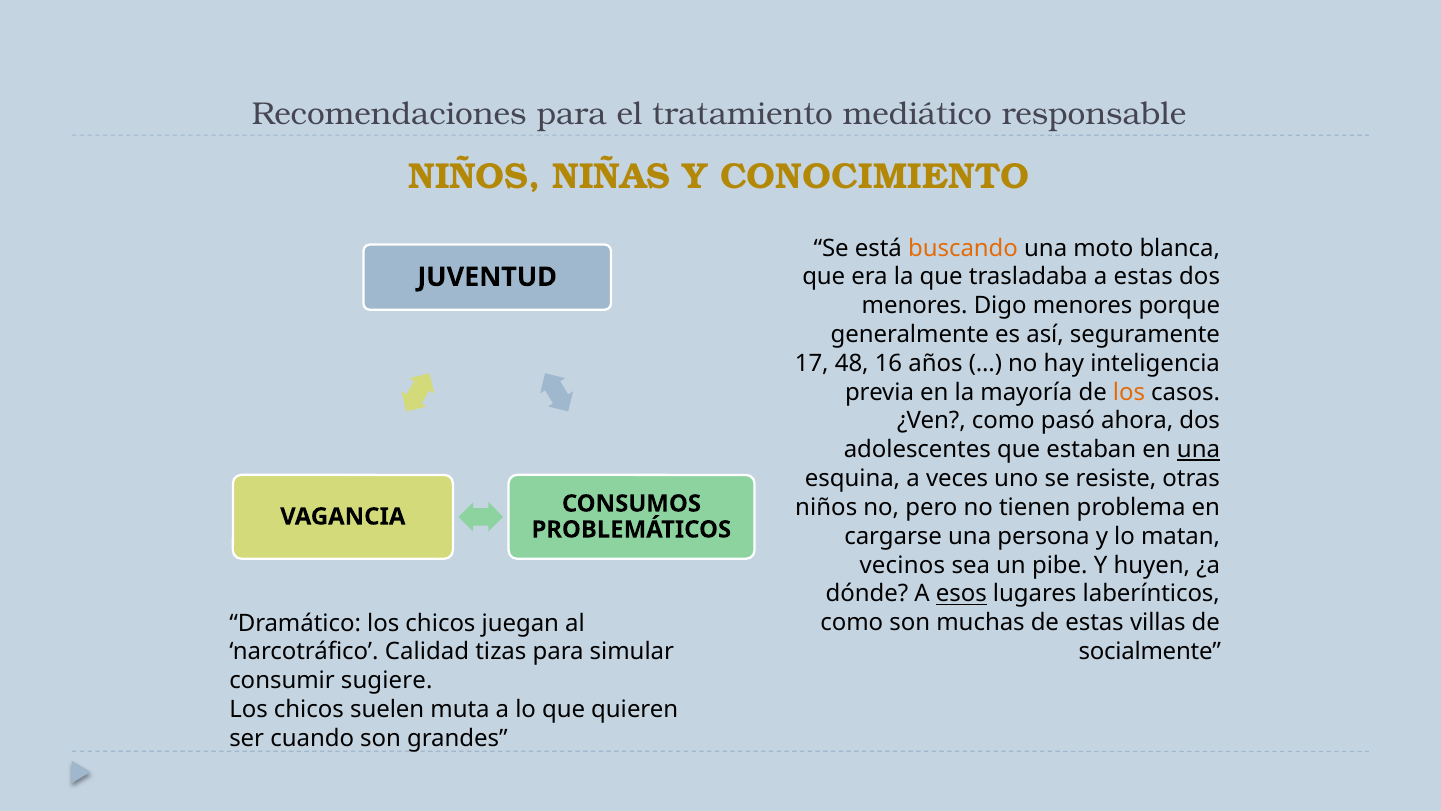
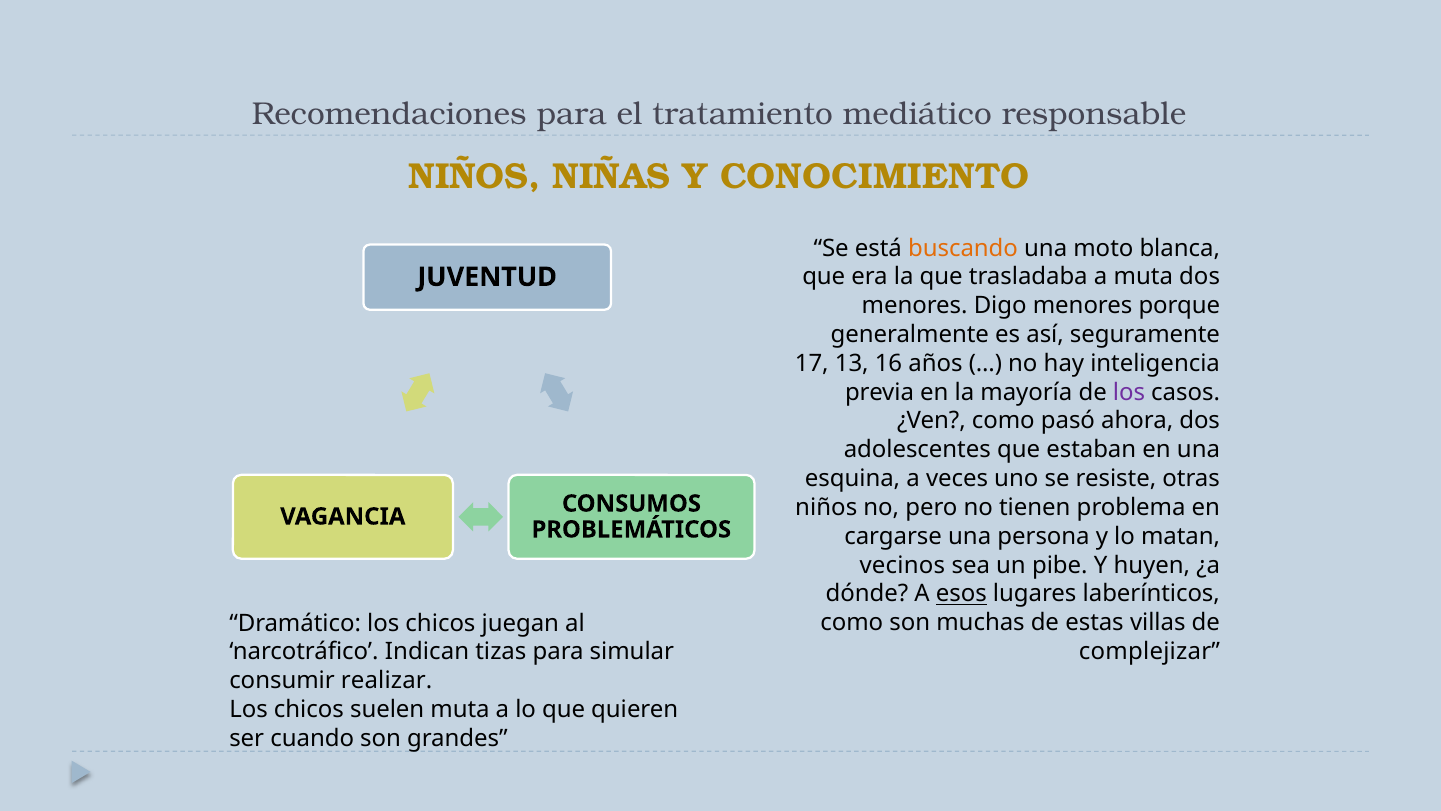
a estas: estas -> muta
48: 48 -> 13
los at (1129, 392) colour: orange -> purple
una at (1199, 450) underline: present -> none
socialmente: socialmente -> complejizar
Calidad: Calidad -> Indican
sugiere: sugiere -> realizar
